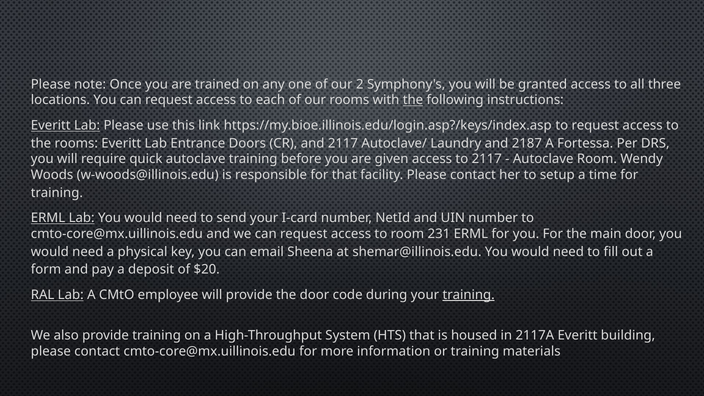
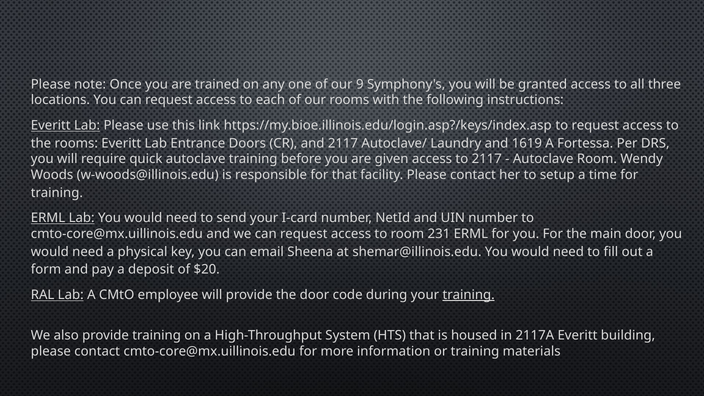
2: 2 -> 9
the at (413, 100) underline: present -> none
2187: 2187 -> 1619
